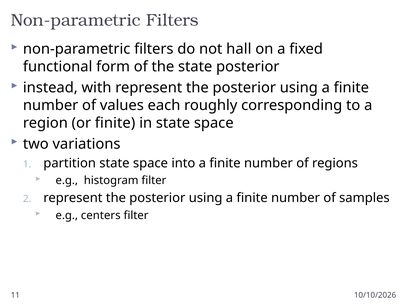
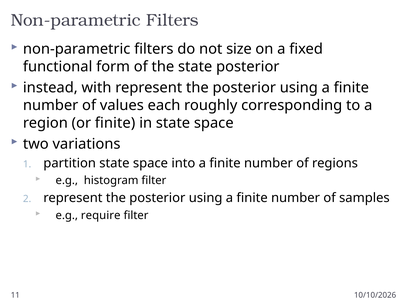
hall: hall -> size
centers: centers -> require
